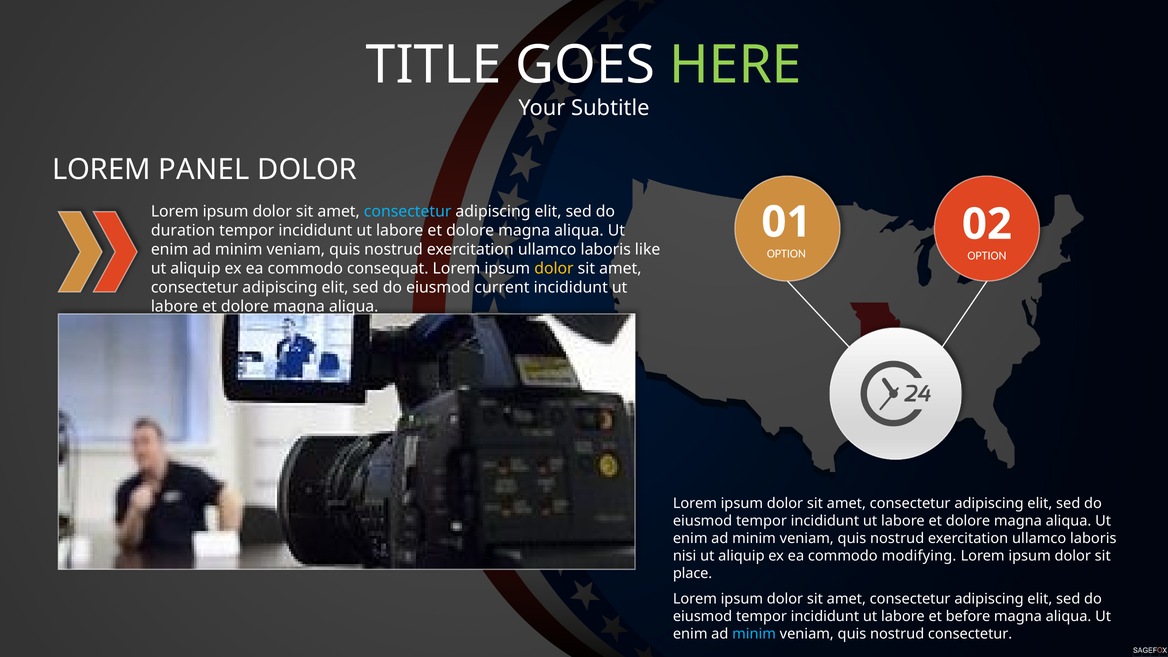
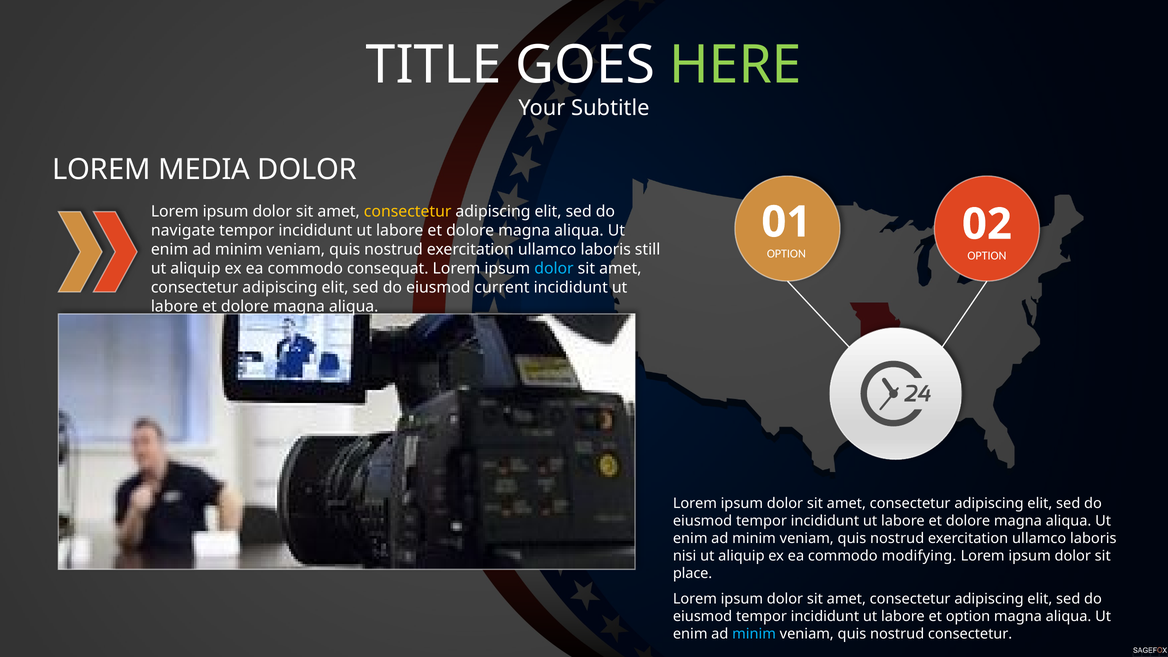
PANEL: PANEL -> MEDIA
consectetur at (408, 212) colour: light blue -> yellow
duration: duration -> navigate
like: like -> still
dolor at (554, 269) colour: yellow -> light blue
et before: before -> option
